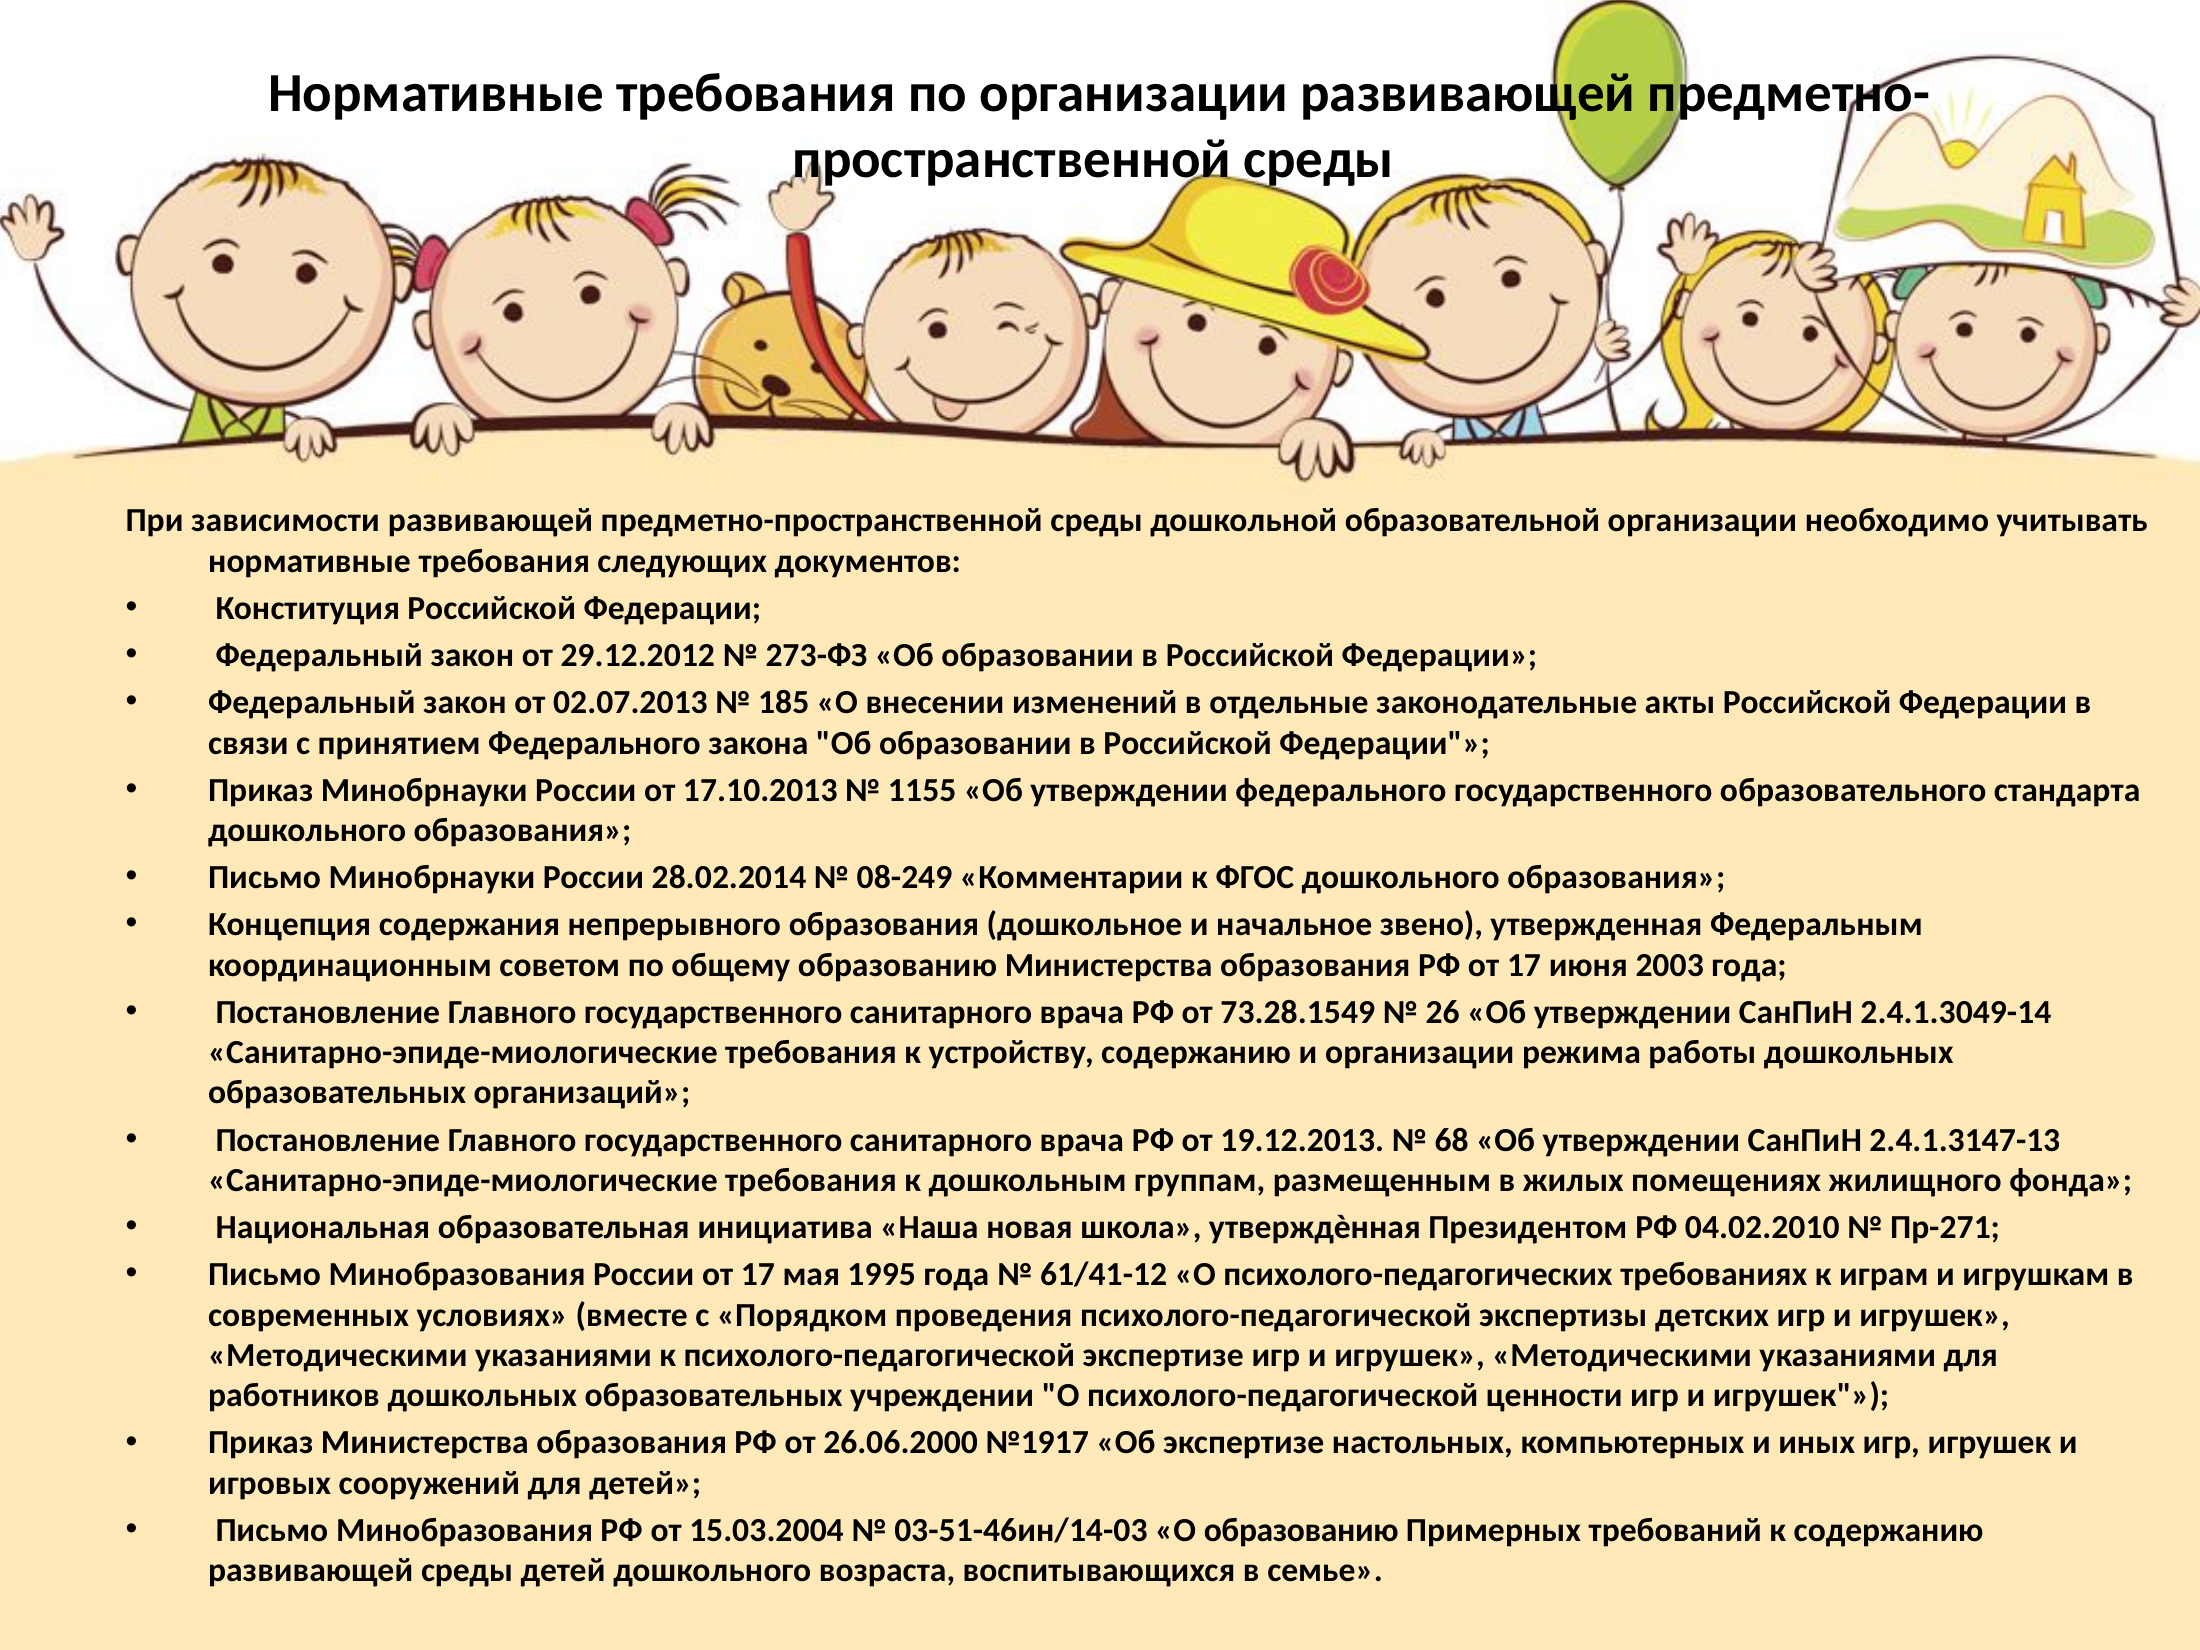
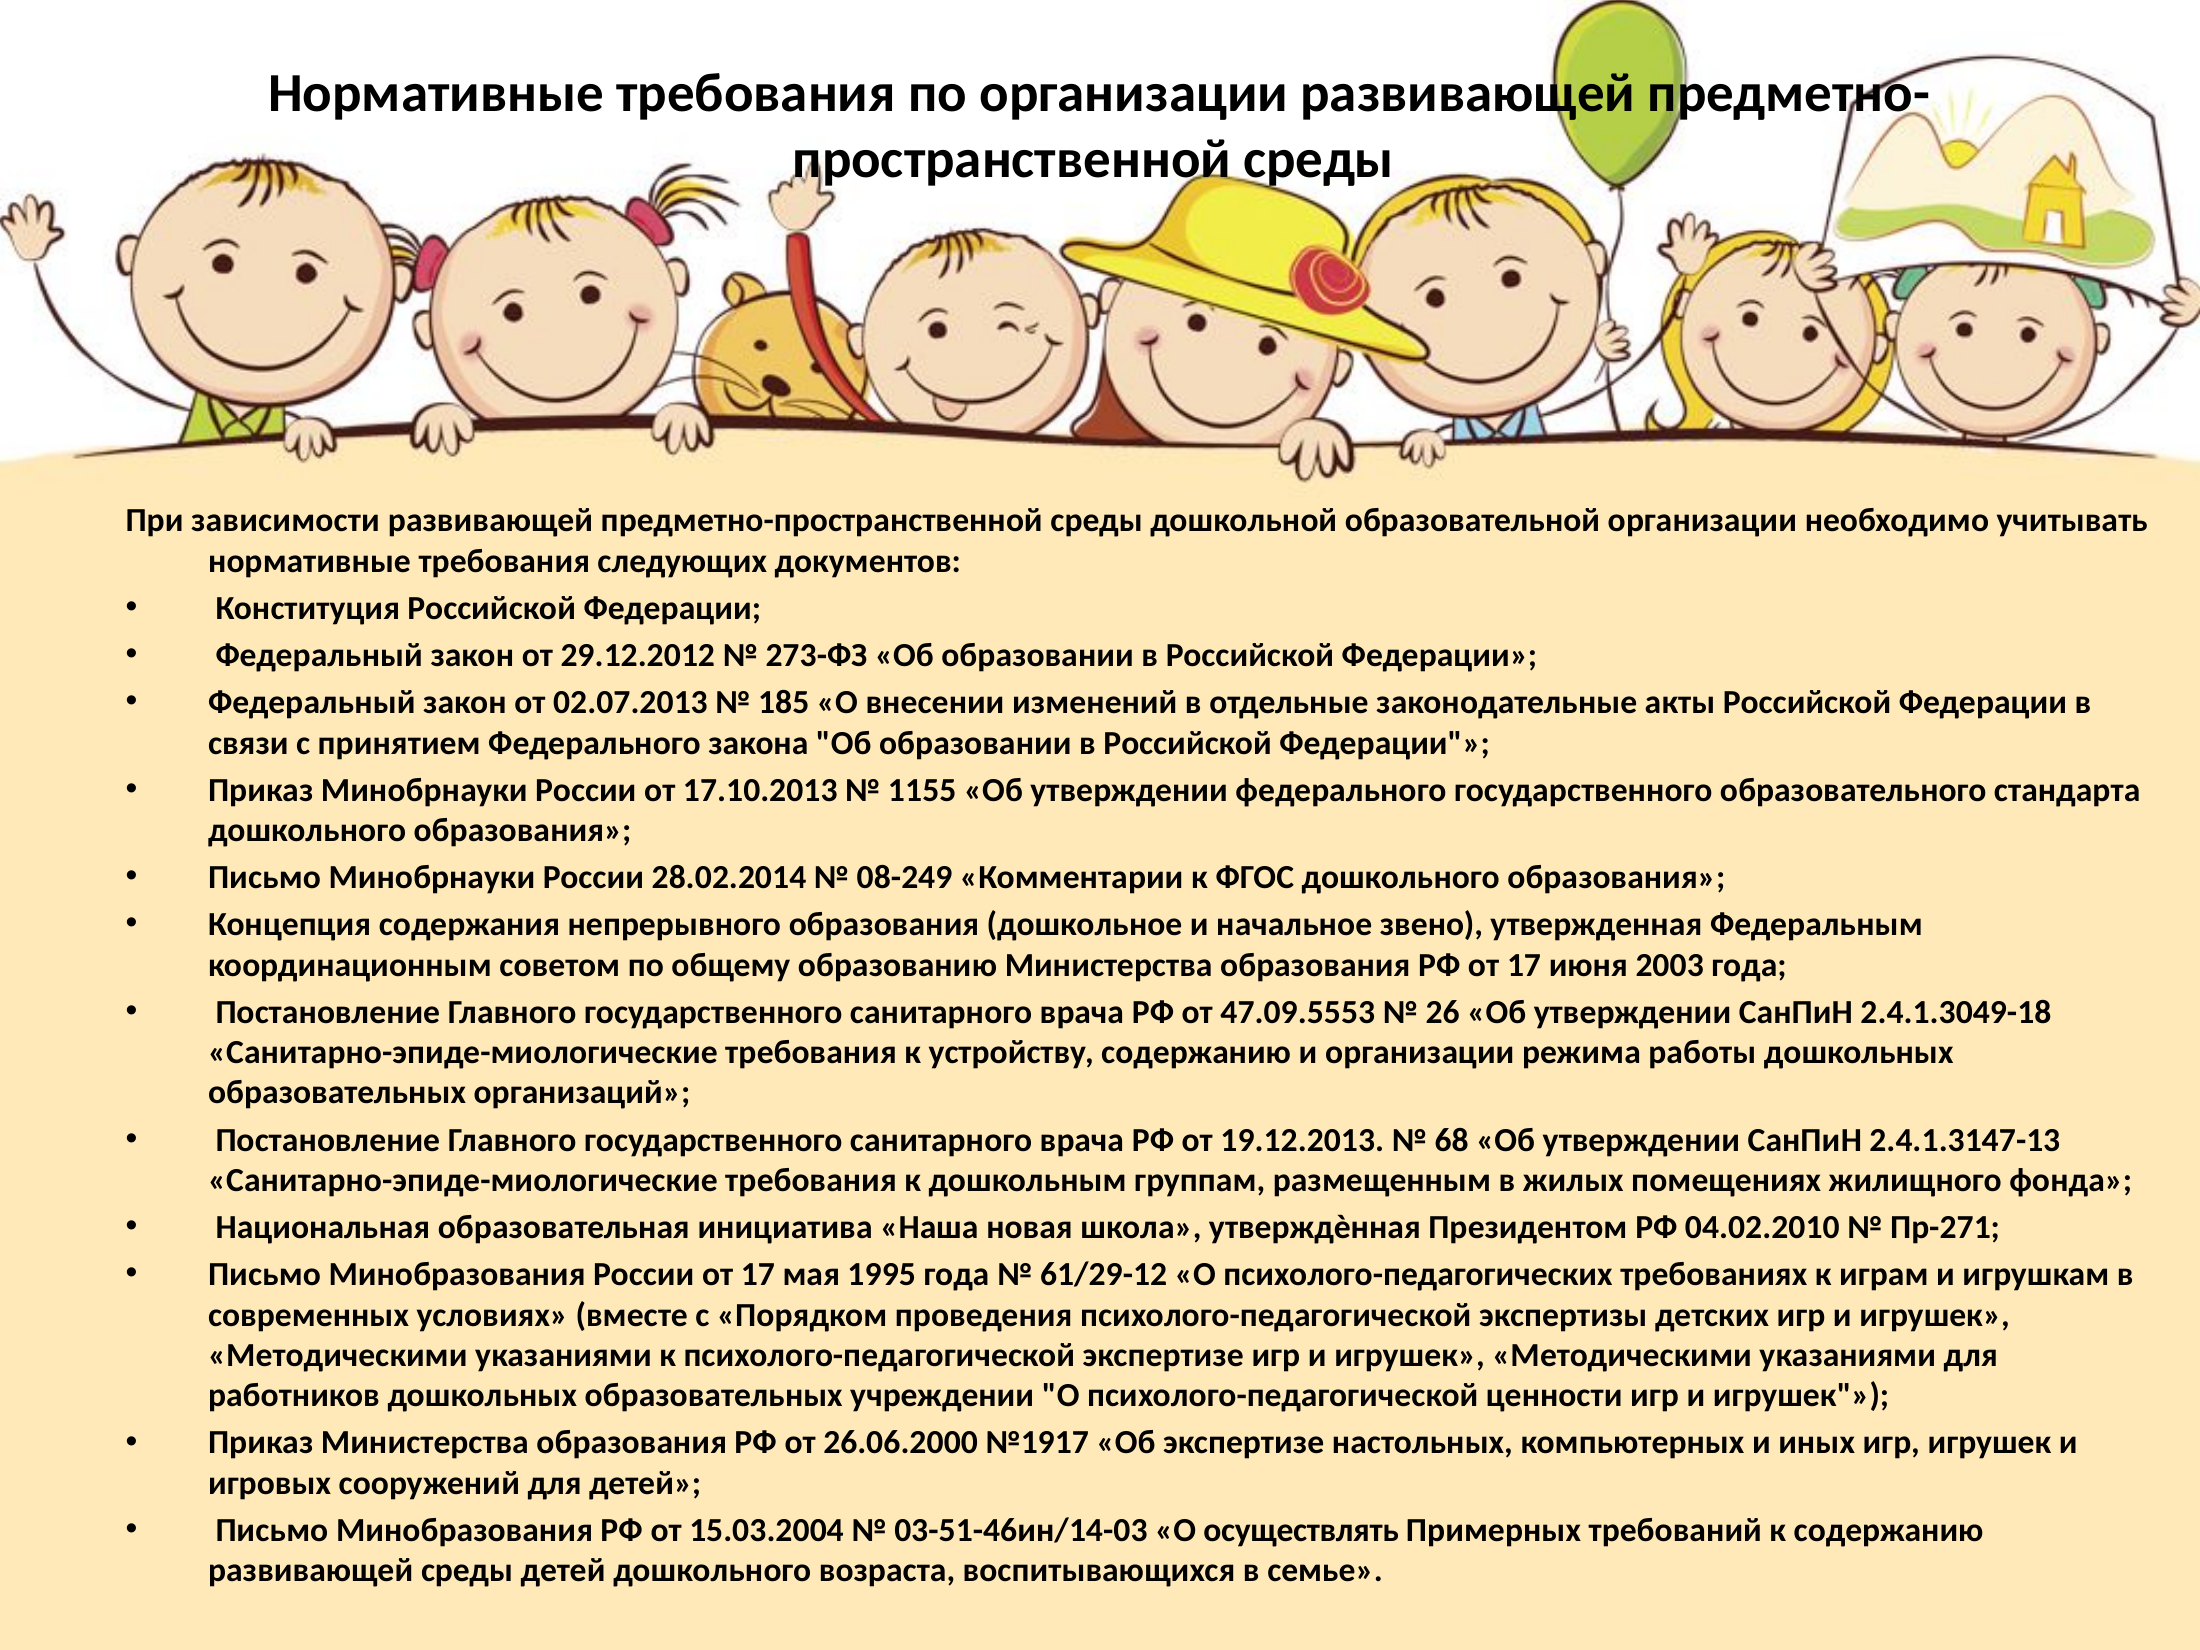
73.28.1549: 73.28.1549 -> 47.09.5553
2.4.1.3049-14: 2.4.1.3049-14 -> 2.4.1.3049-18
61/41-12: 61/41-12 -> 61/29-12
О образованию: образованию -> осуществлять
